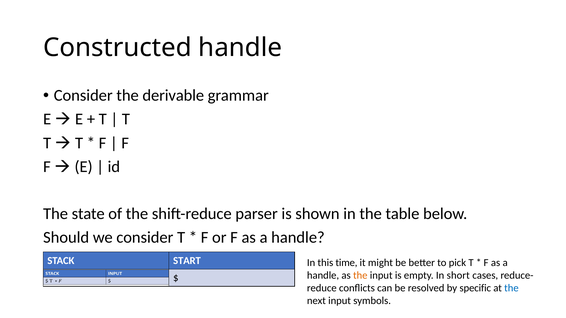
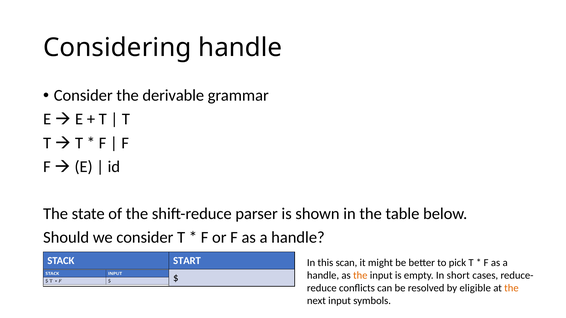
Constructed: Constructed -> Considering
time: time -> scan
specific: specific -> eligible
the at (511, 288) colour: blue -> orange
